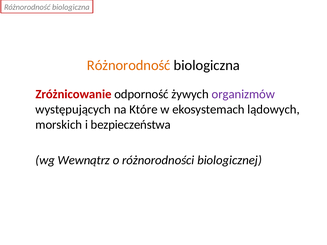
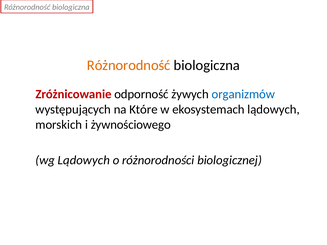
organizmów colour: purple -> blue
bezpieczeństwa: bezpieczeństwa -> żywnościowego
wg Wewnątrz: Wewnątrz -> Lądowych
